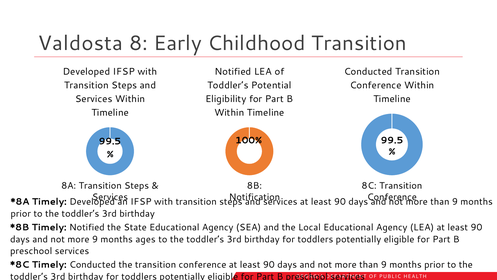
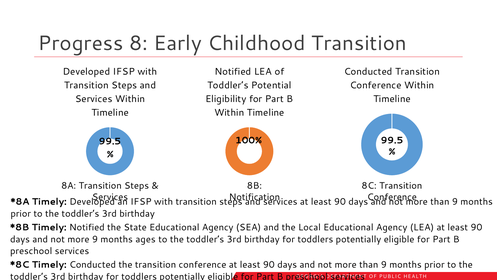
Valdosta: Valdosta -> Progress
